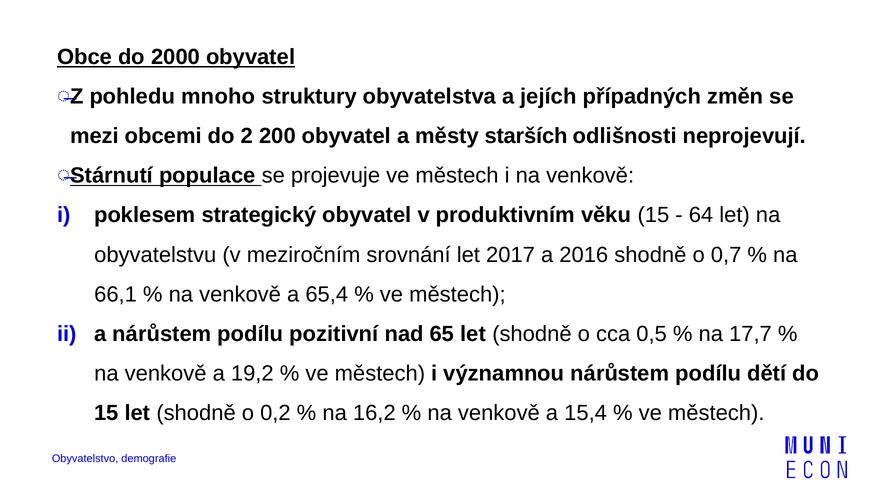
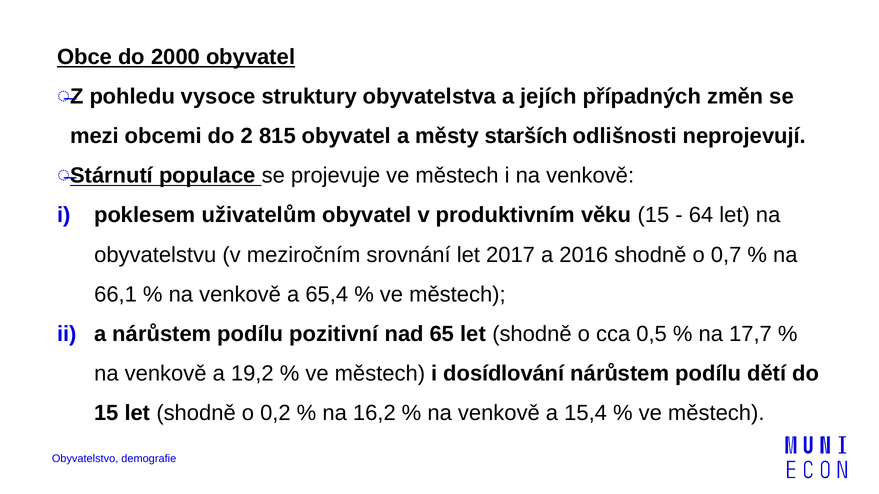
mnoho: mnoho -> vysoce
200: 200 -> 815
strategický: strategický -> uživatelům
významnou: významnou -> dosídlování
